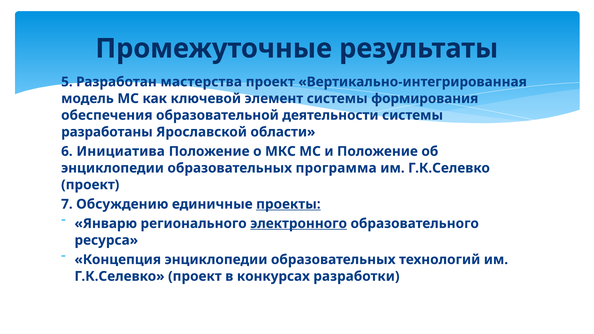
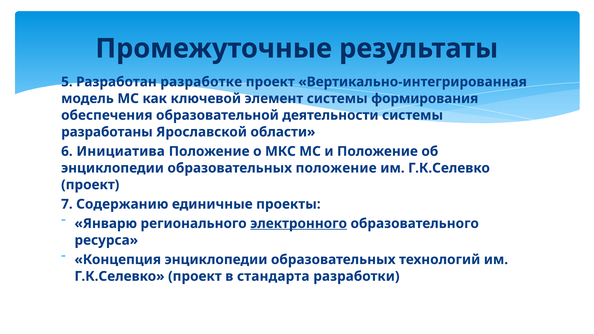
мастерства: мастерства -> разработке
образовательных программа: программа -> положение
Обсуждению: Обсуждению -> Содержанию
проекты underline: present -> none
конкурсах: конкурсах -> стандарта
